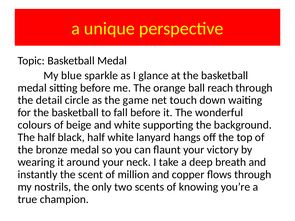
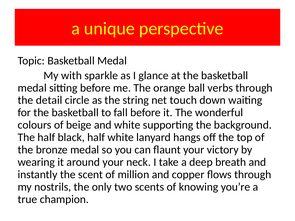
blue: blue -> with
reach: reach -> verbs
game: game -> string
